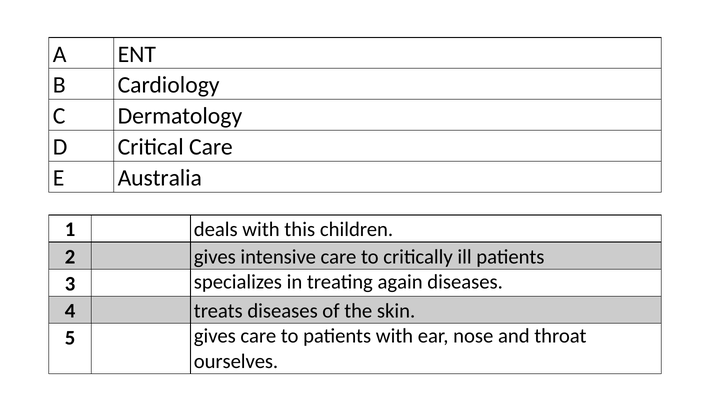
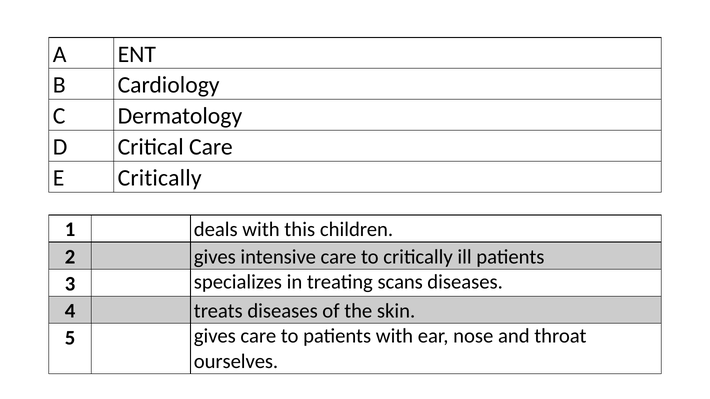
E Australia: Australia -> Critically
again: again -> scans
